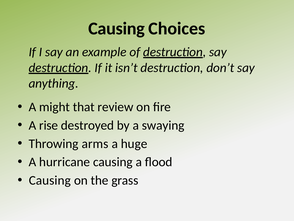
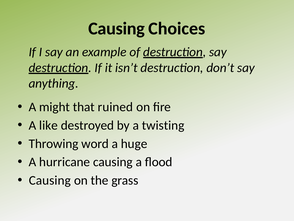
review: review -> ruined
rise: rise -> like
swaying: swaying -> twisting
arms: arms -> word
